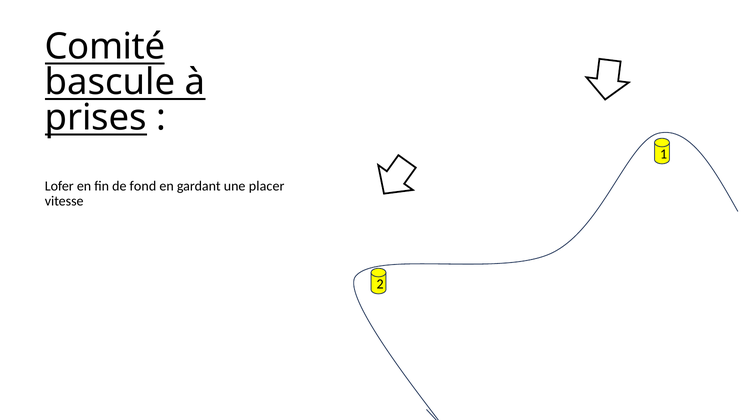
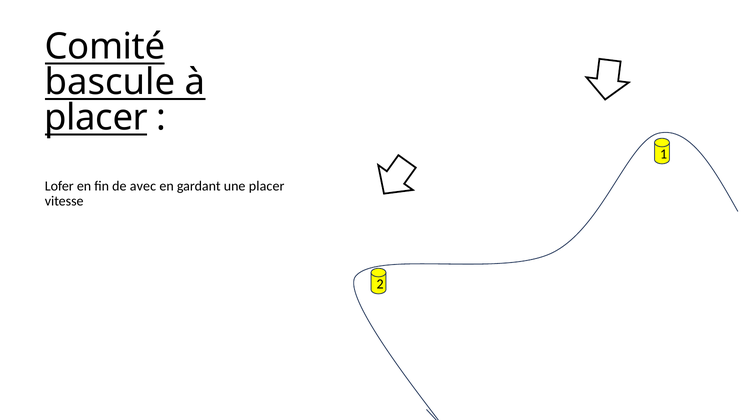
prises at (96, 118): prises -> placer
fond: fond -> avec
